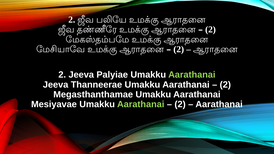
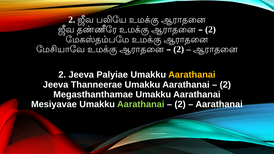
Aarathanai at (192, 75) colour: light green -> yellow
